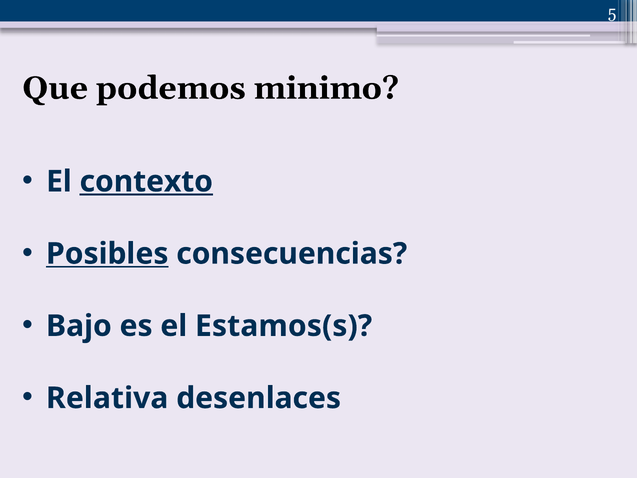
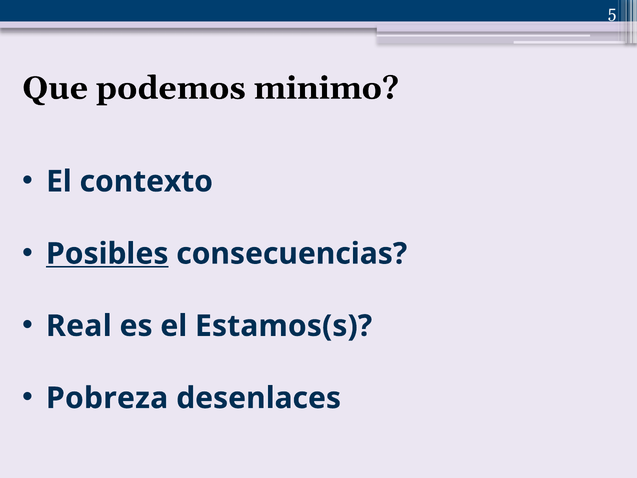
contexto underline: present -> none
Bajo: Bajo -> Real
Relativa: Relativa -> Pobreza
